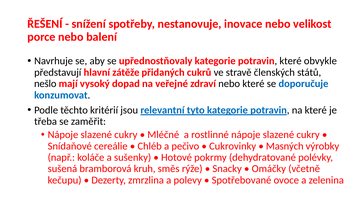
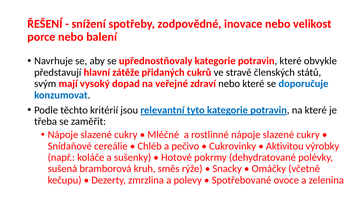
nestanovuje: nestanovuje -> zodpovědné
nešlo: nešlo -> svým
Masných: Masných -> Aktivitou
